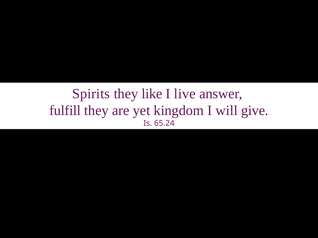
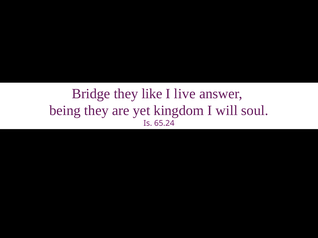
Spirits: Spirits -> Bridge
fulfill: fulfill -> being
give: give -> soul
